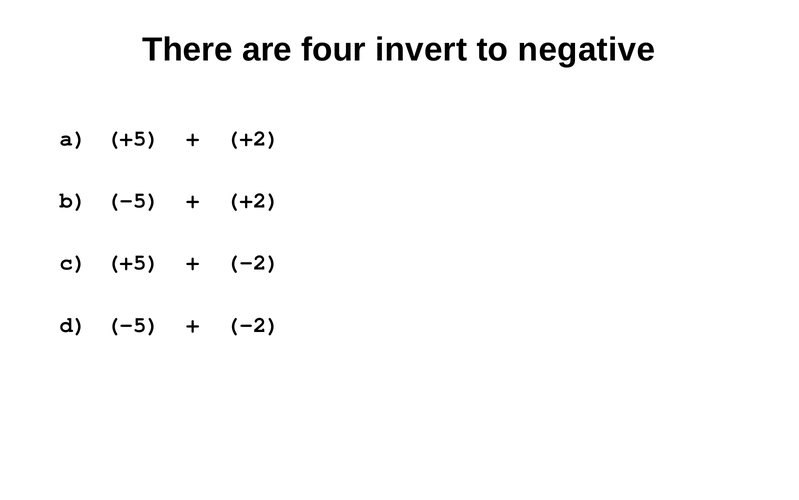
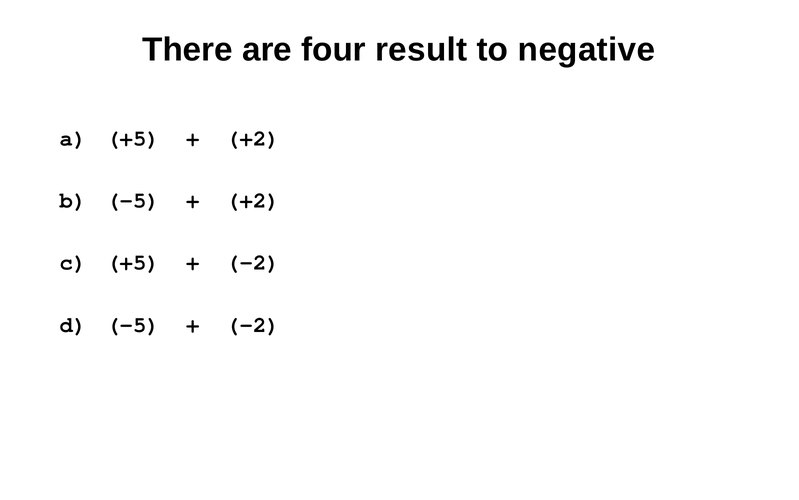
invert: invert -> result
